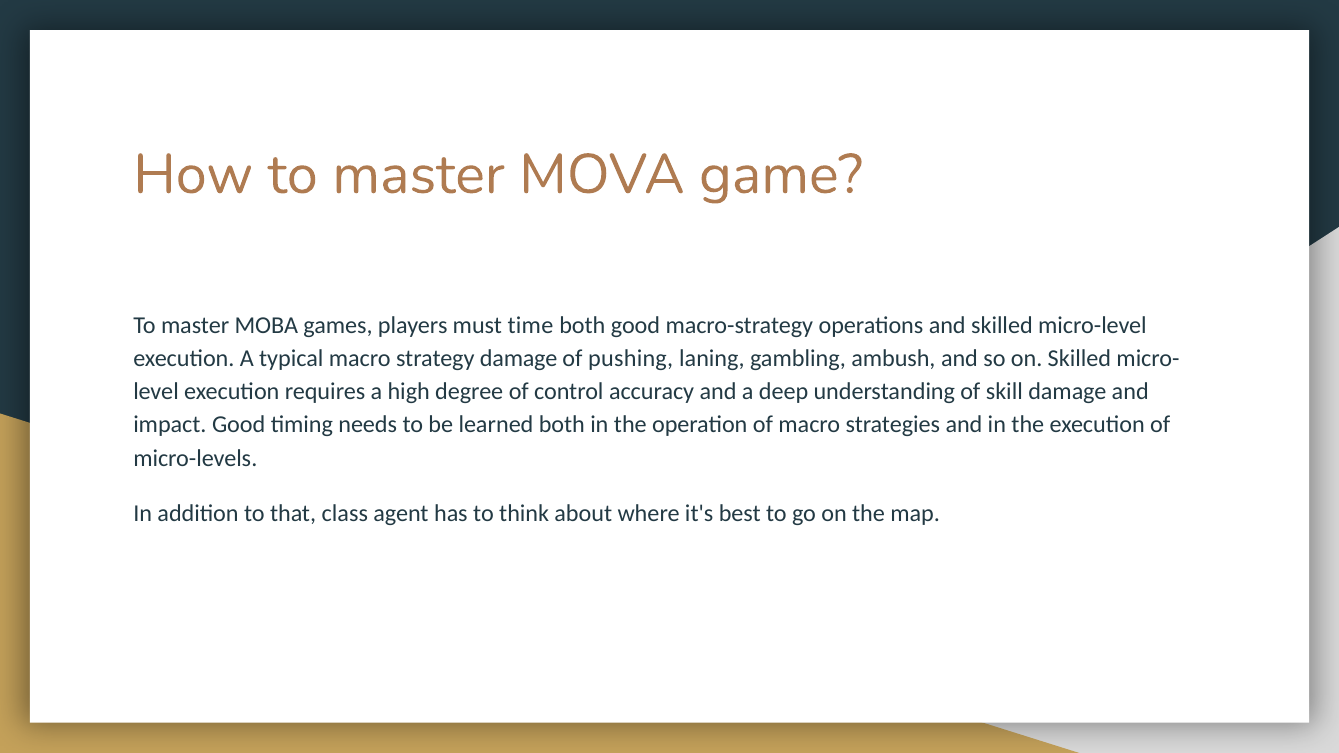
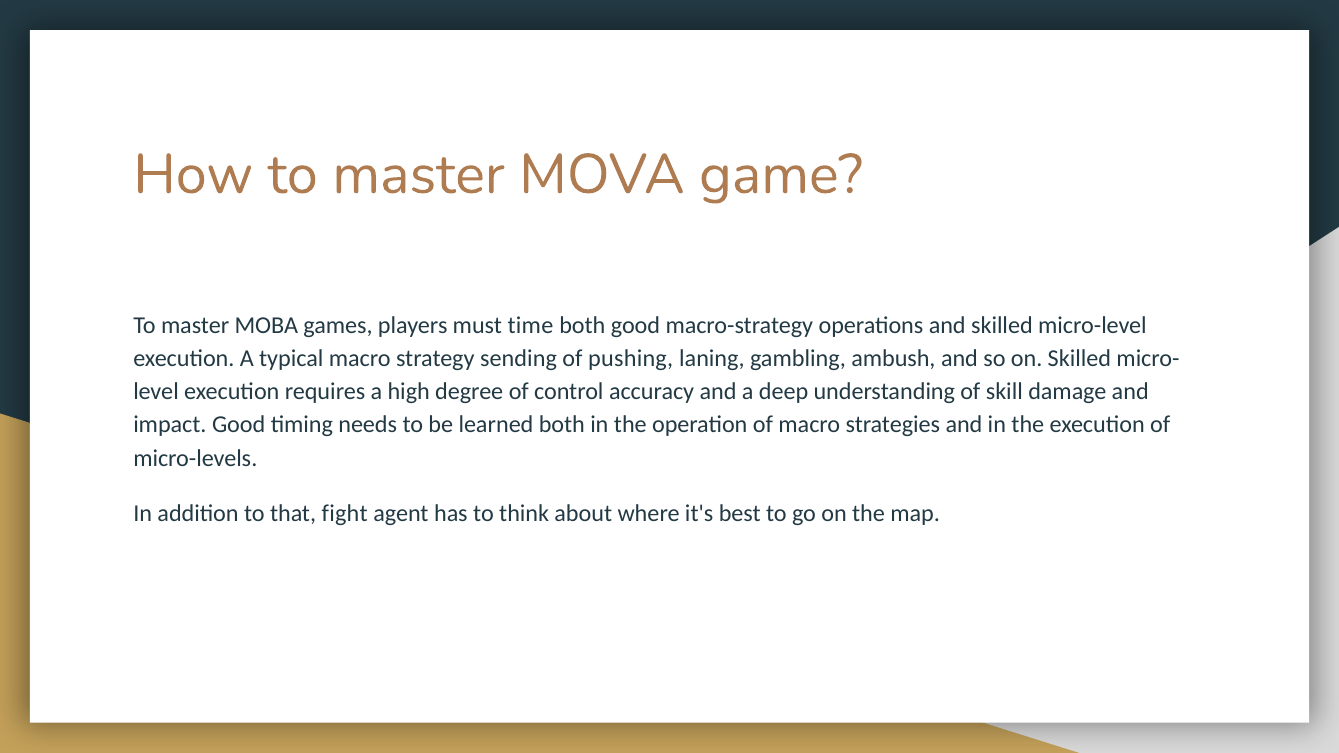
strategy damage: damage -> sending
class: class -> fight
